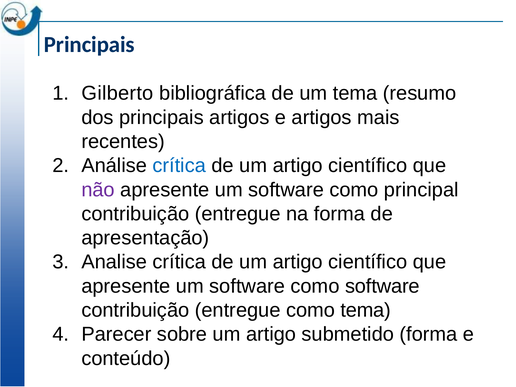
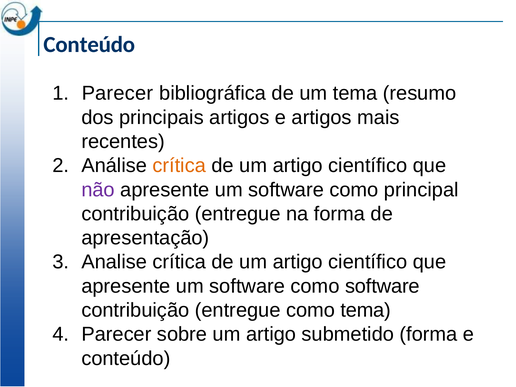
Principais at (89, 45): Principais -> Conteúdo
Gilberto at (117, 93): Gilberto -> Parecer
crítica at (179, 166) colour: blue -> orange
